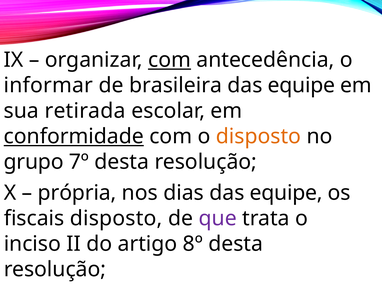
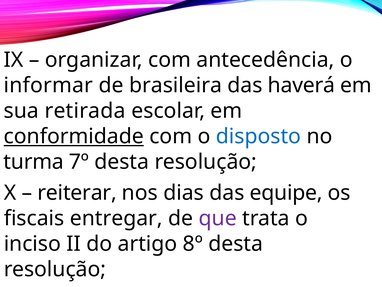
com at (170, 60) underline: present -> none
equipe at (301, 85): equipe -> haverá
disposto at (258, 136) colour: orange -> blue
grupo: grupo -> turma
própria: própria -> reiterar
fiscais disposto: disposto -> entregar
